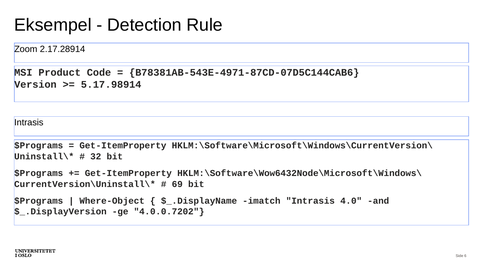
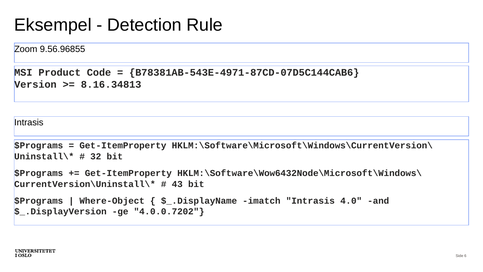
2.17.28914: 2.17.28914 -> 9.56.96855
5.17.98914: 5.17.98914 -> 8.16.34813
69: 69 -> 43
